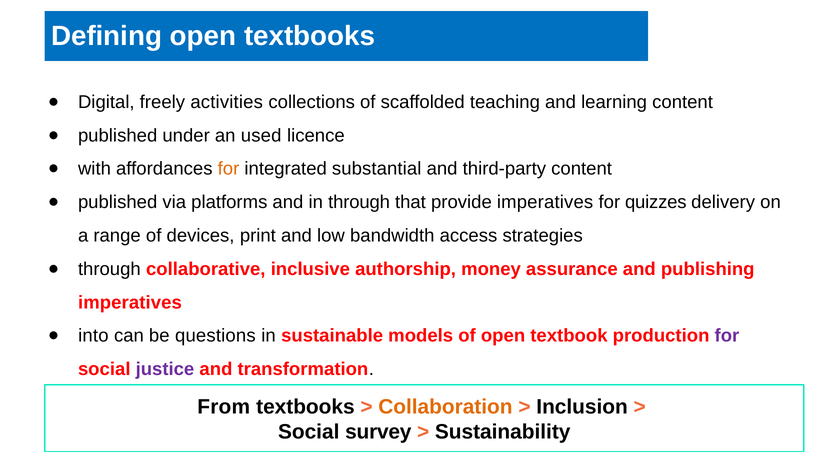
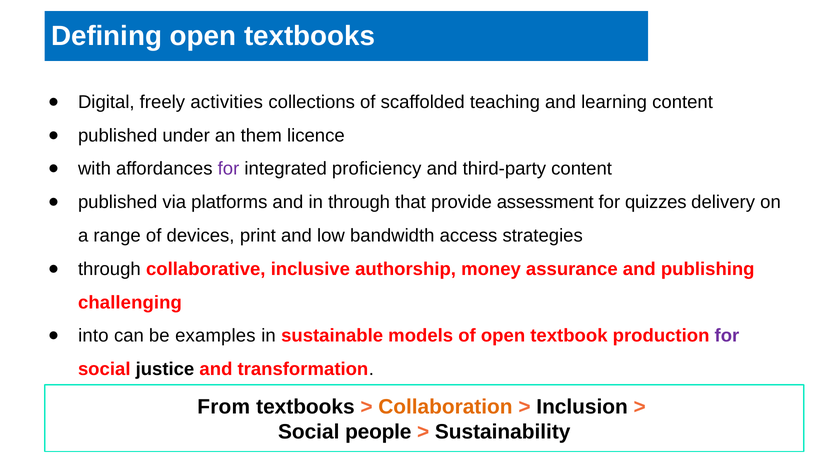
used: used -> them
for at (229, 169) colour: orange -> purple
substantial: substantial -> proficiency
provide imperatives: imperatives -> assessment
imperatives at (130, 302): imperatives -> challenging
questions: questions -> examples
justice colour: purple -> black
survey: survey -> people
